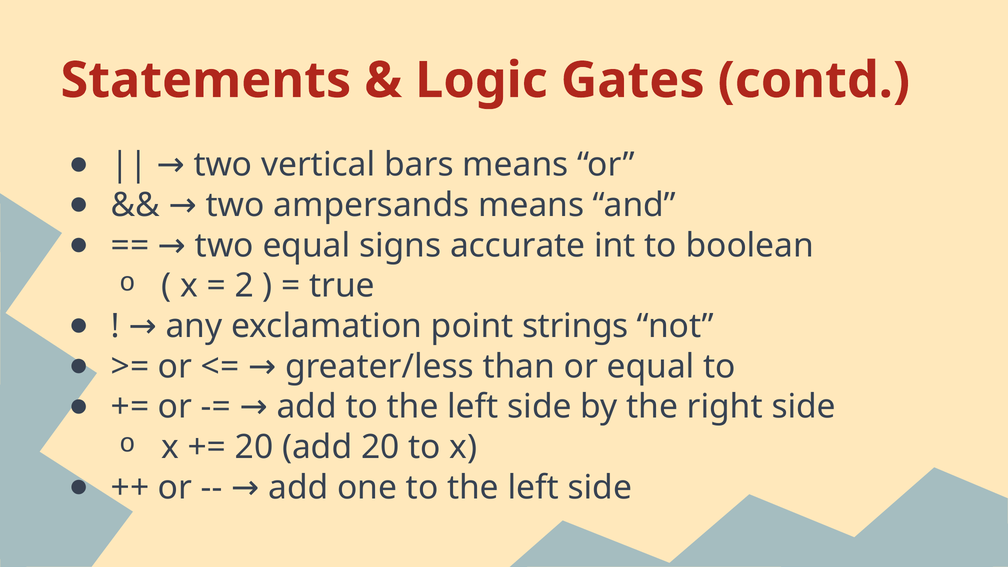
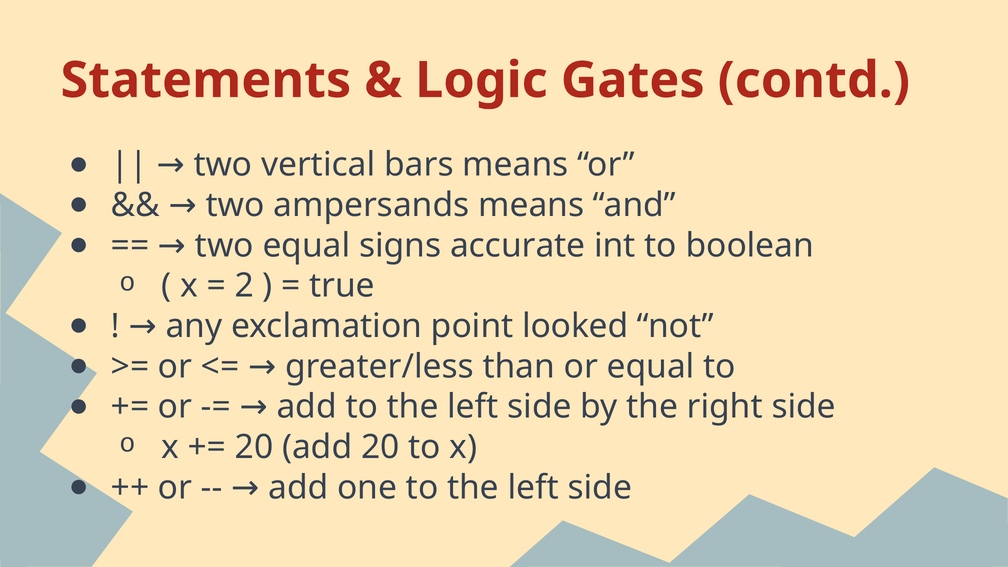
strings: strings -> looked
